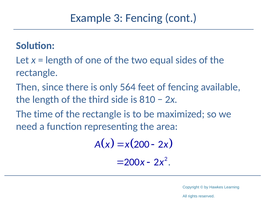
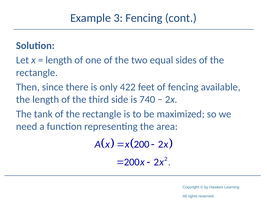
564: 564 -> 422
810: 810 -> 740
time: time -> tank
